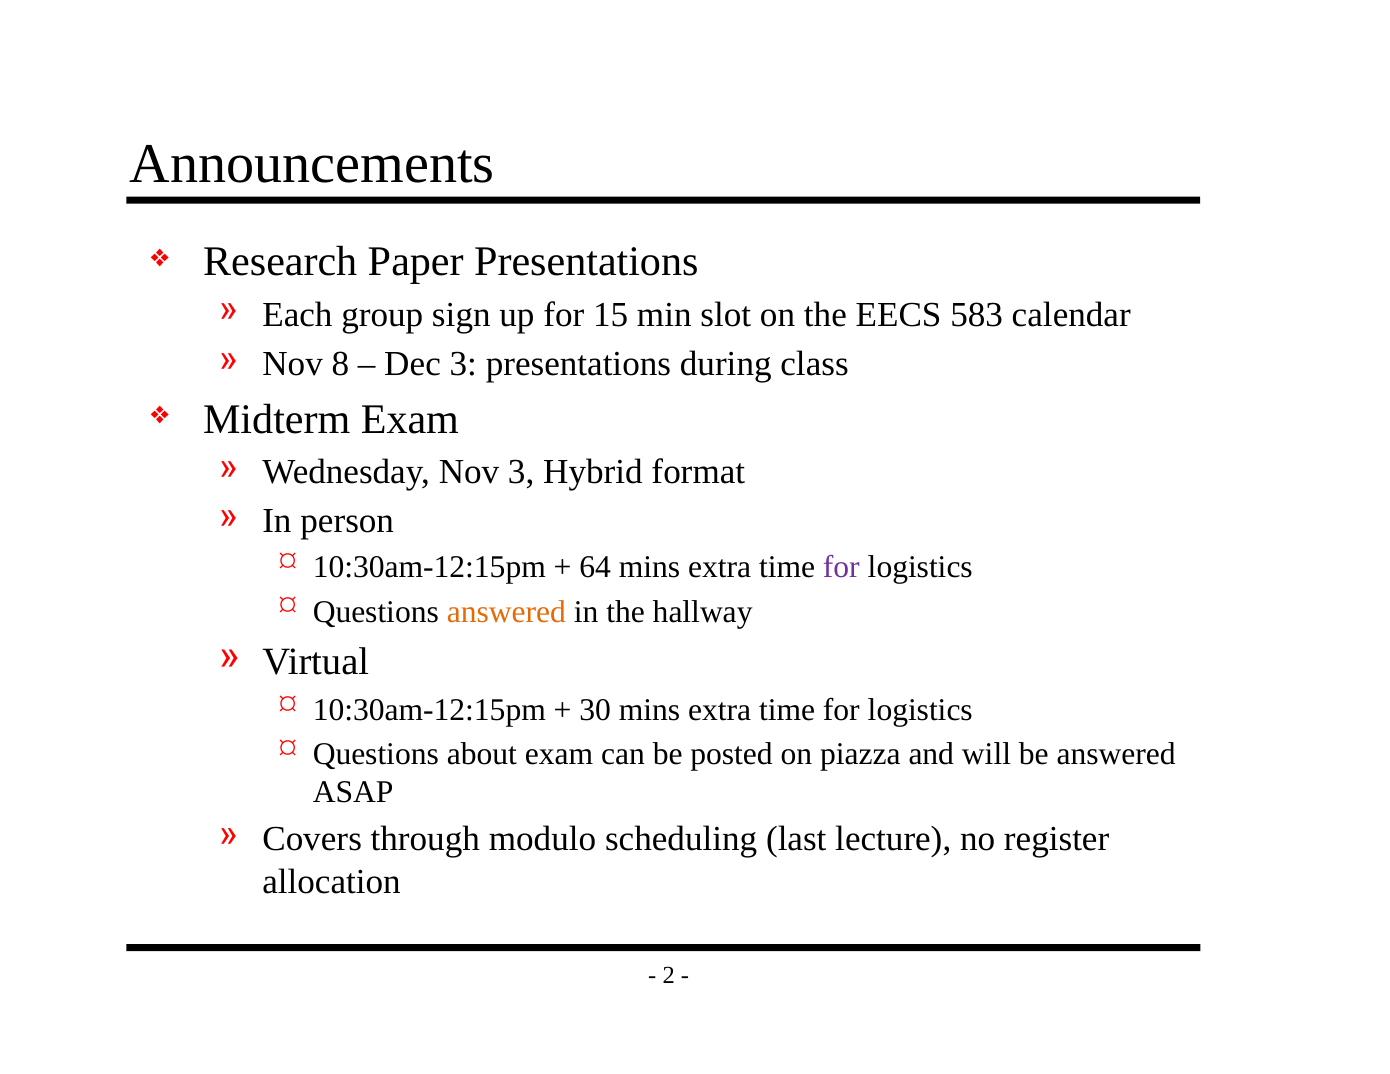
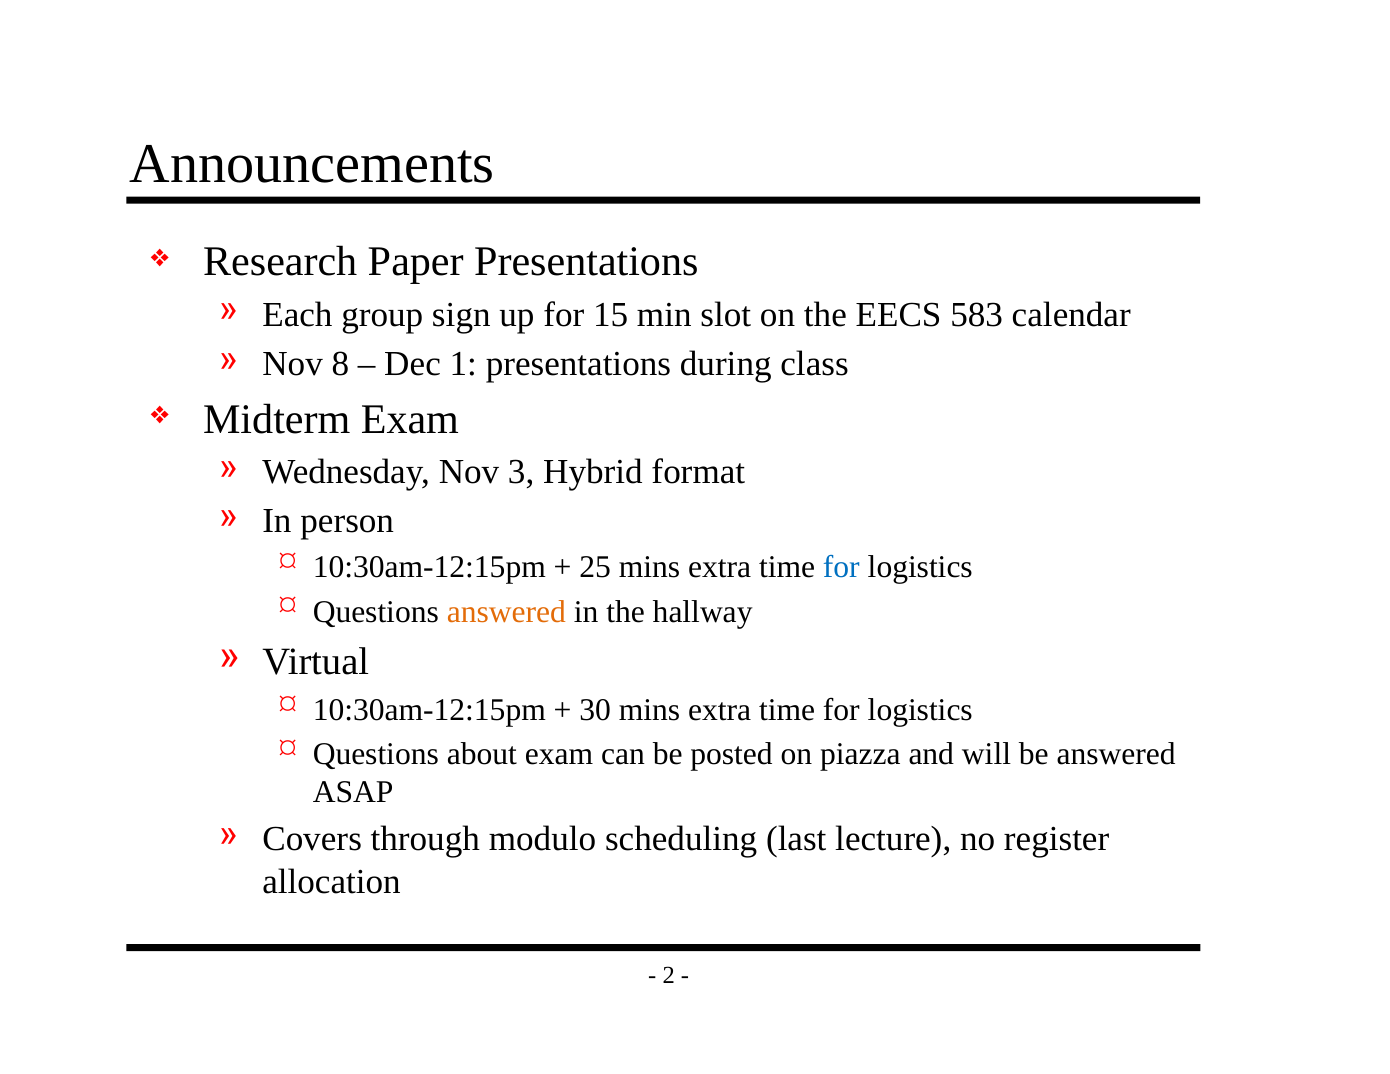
Dec 3: 3 -> 1
64: 64 -> 25
for at (841, 567) colour: purple -> blue
